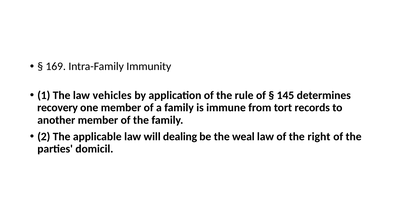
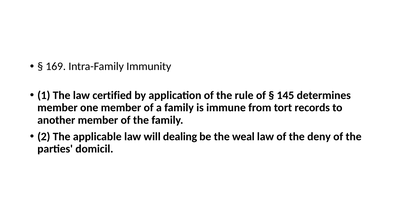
vehicles: vehicles -> certified
recovery at (58, 108): recovery -> member
right: right -> deny
